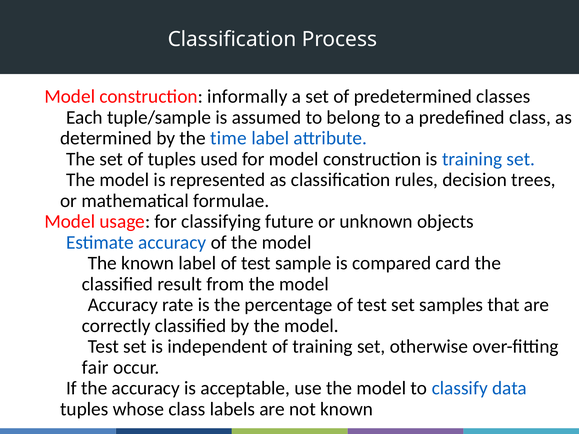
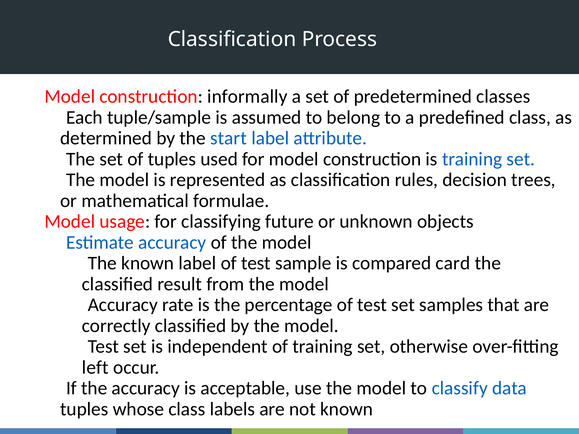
time: time -> start
fair: fair -> left
